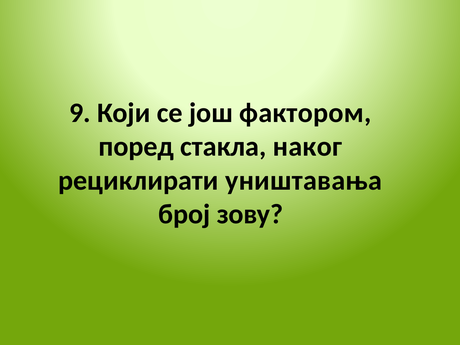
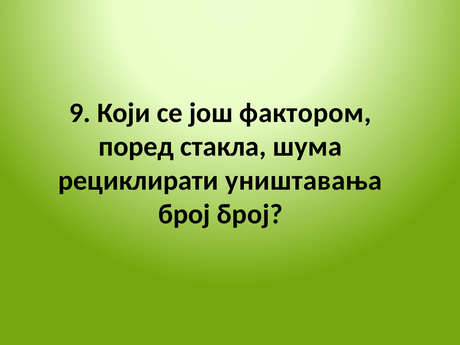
наког: наког -> шума
број зову: зову -> број
